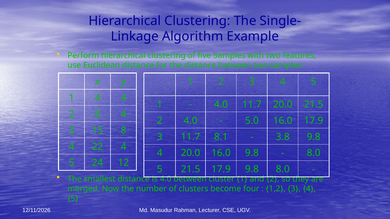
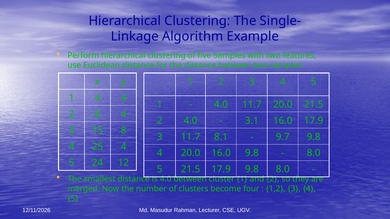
5.0: 5.0 -> 3.1
3.8: 3.8 -> 9.7
22: 22 -> 25
